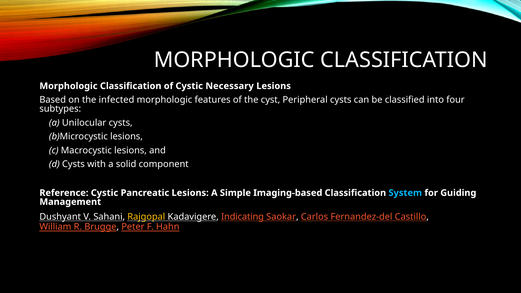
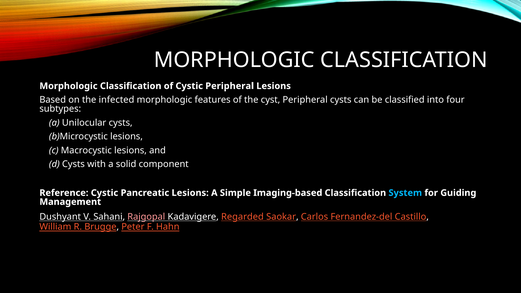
Cystic Necessary: Necessary -> Peripheral
Rajgopal colour: yellow -> pink
Indicating: Indicating -> Regarded
